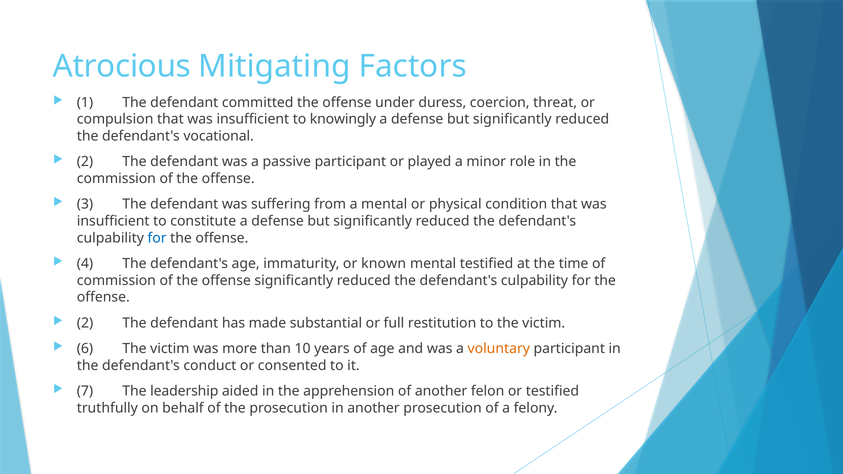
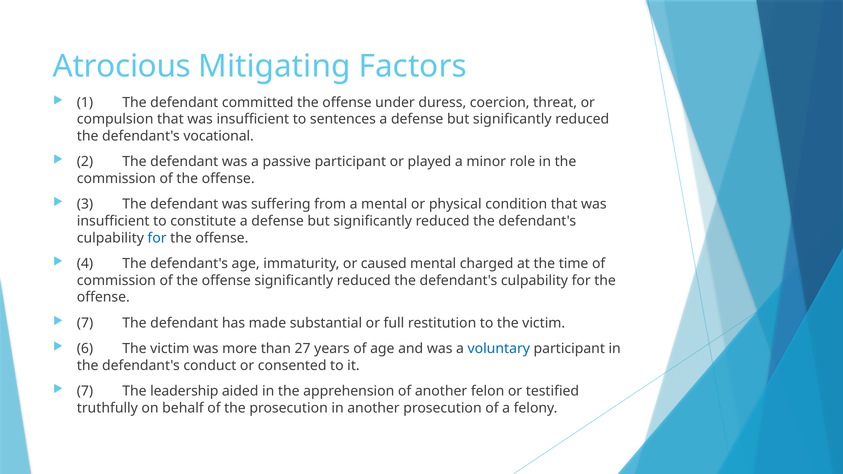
knowingly: knowingly -> sentences
known: known -> caused
mental testified: testified -> charged
2 at (85, 323): 2 -> 7
10: 10 -> 27
voluntary colour: orange -> blue
